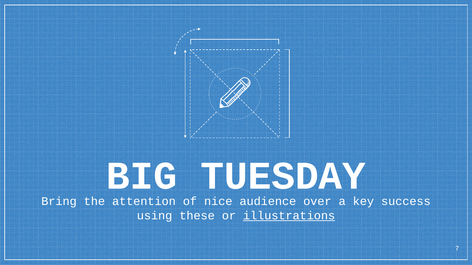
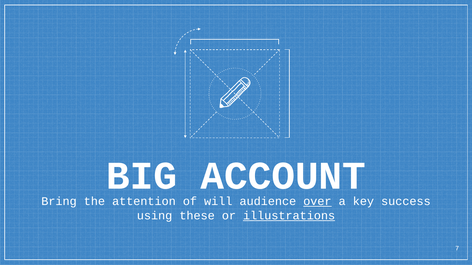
TUESDAY: TUESDAY -> ACCOUNT
nice: nice -> will
over underline: none -> present
